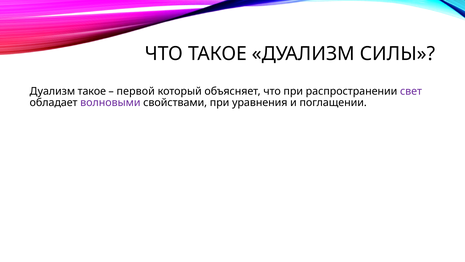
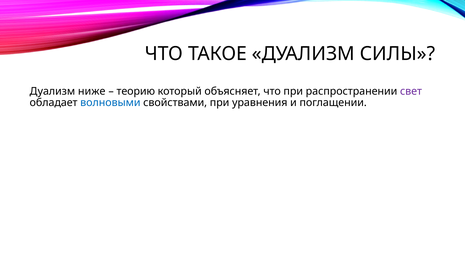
Дуализм такое: такое -> ниже
первой: первой -> теорию
волновыми colour: purple -> blue
